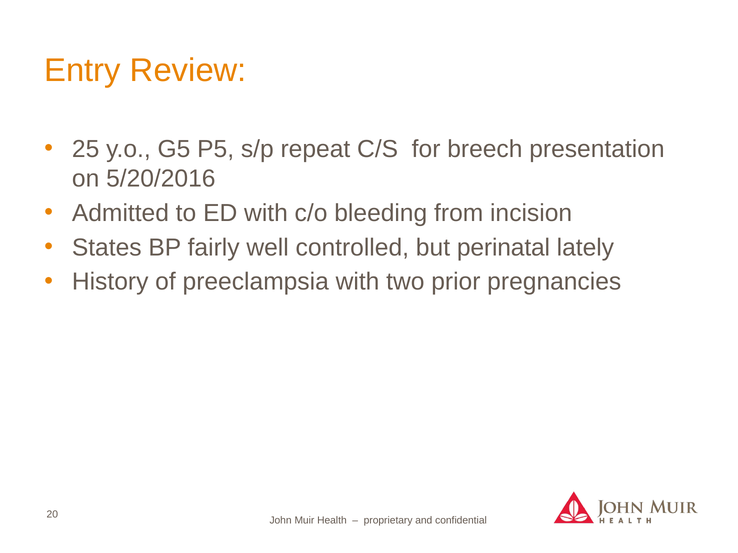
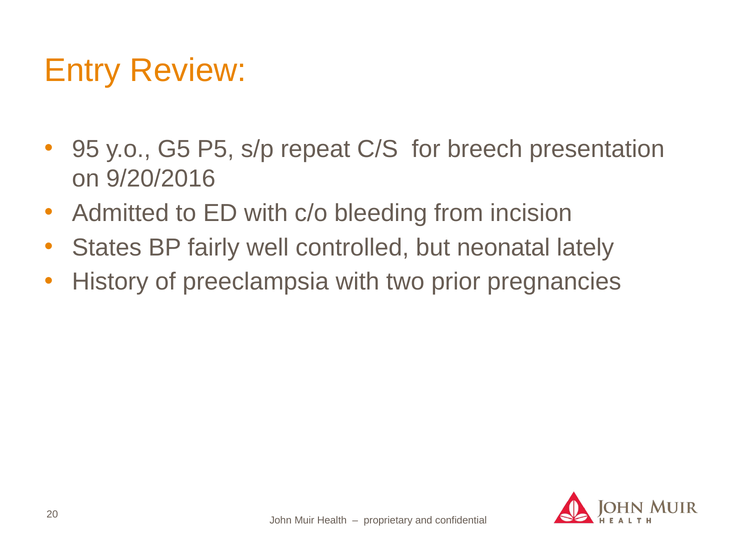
25: 25 -> 95
5/20/2016: 5/20/2016 -> 9/20/2016
perinatal: perinatal -> neonatal
